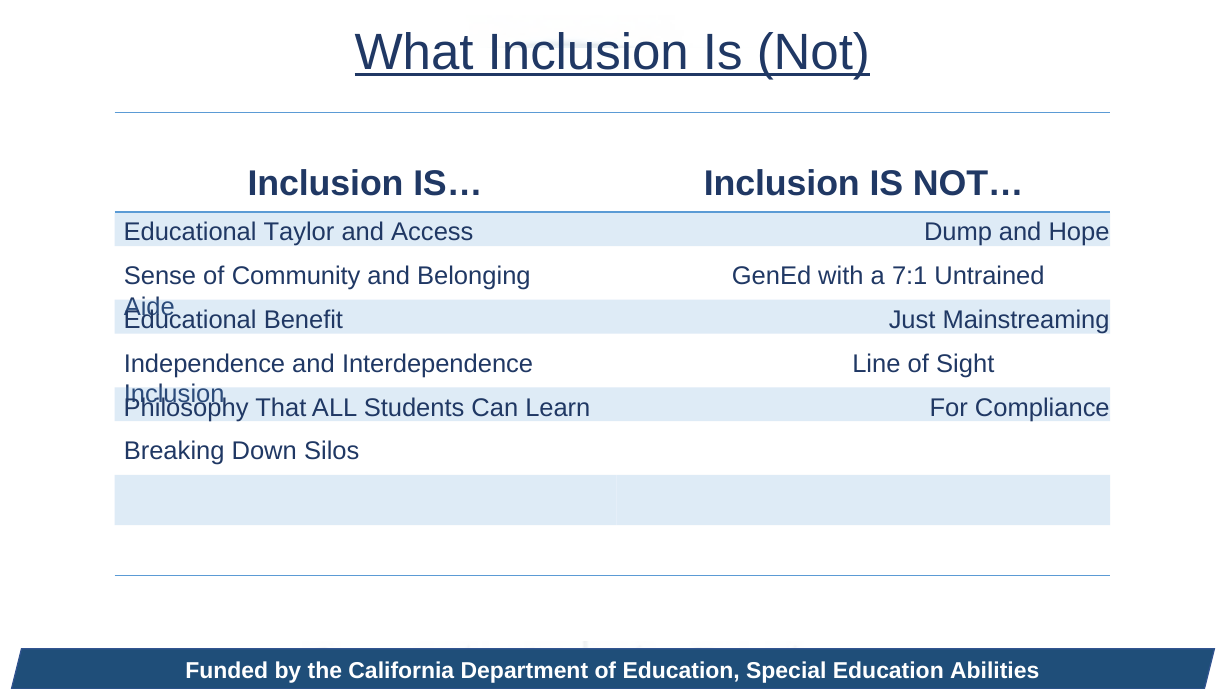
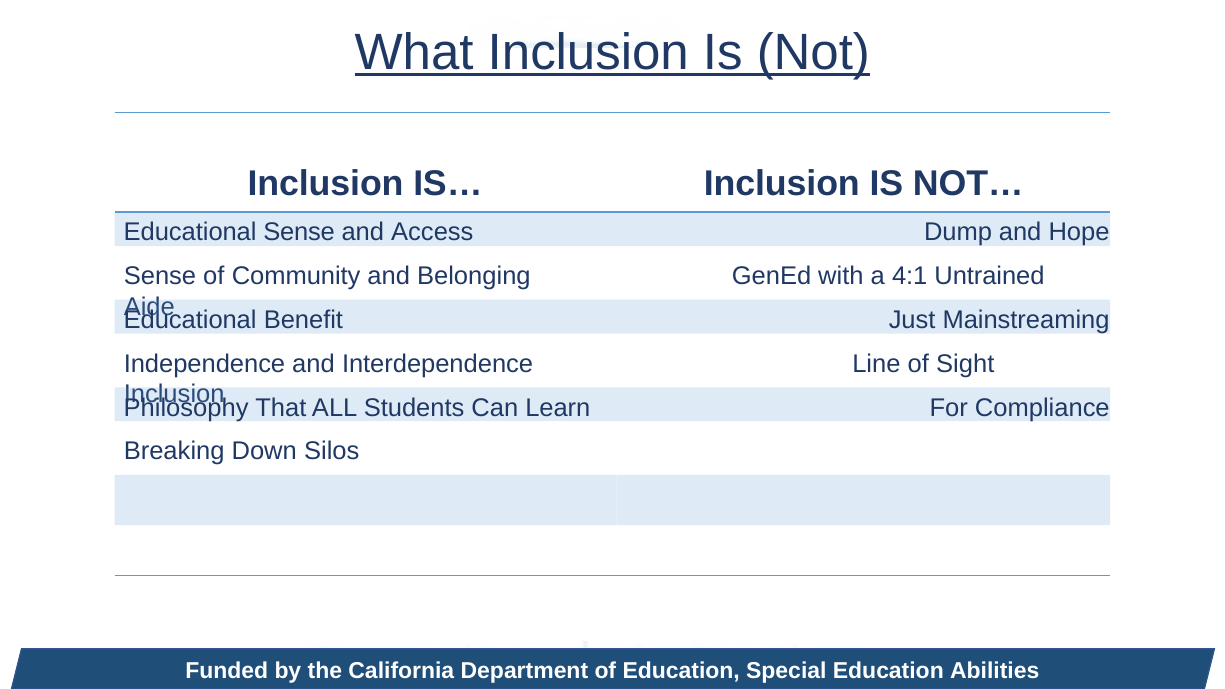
Educational Taylor: Taylor -> Sense
7:1: 7:1 -> 4:1
